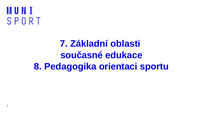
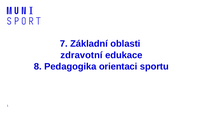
současné: současné -> zdravotní
